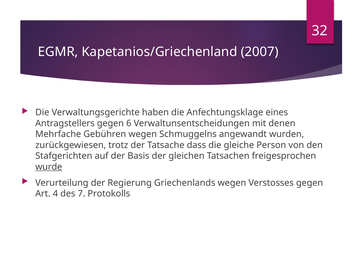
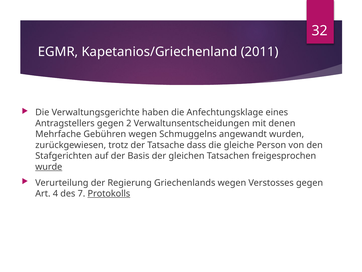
2007: 2007 -> 2011
6: 6 -> 2
Protokolls underline: none -> present
